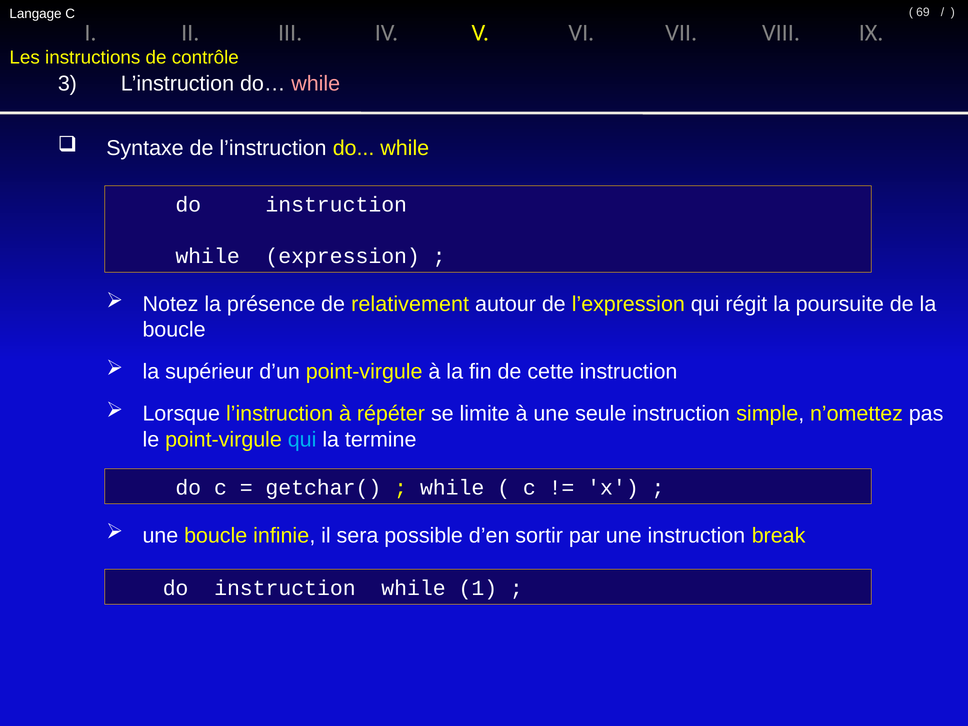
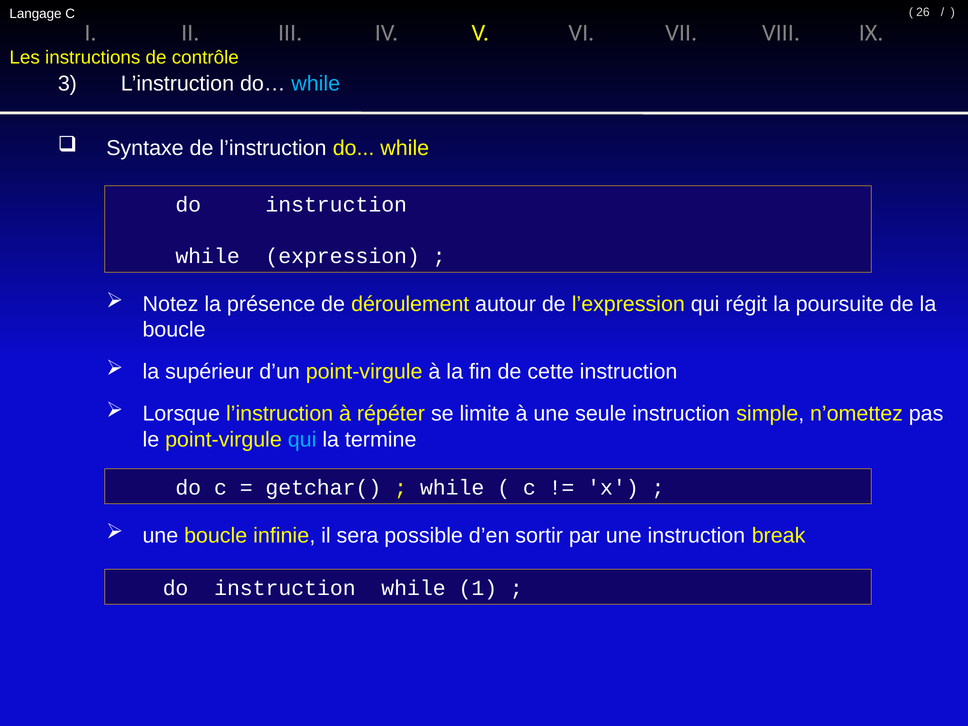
69: 69 -> 26
while at (316, 84) colour: pink -> light blue
relativement: relativement -> déroulement
